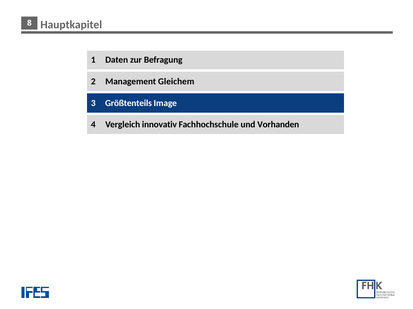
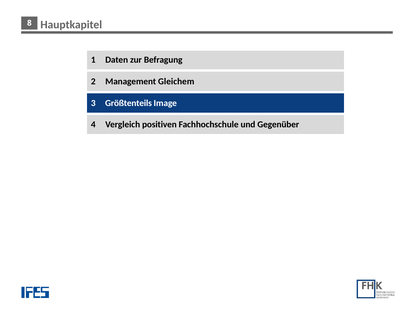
innovativ: innovativ -> positiven
Vorhanden: Vorhanden -> Gegenüber
